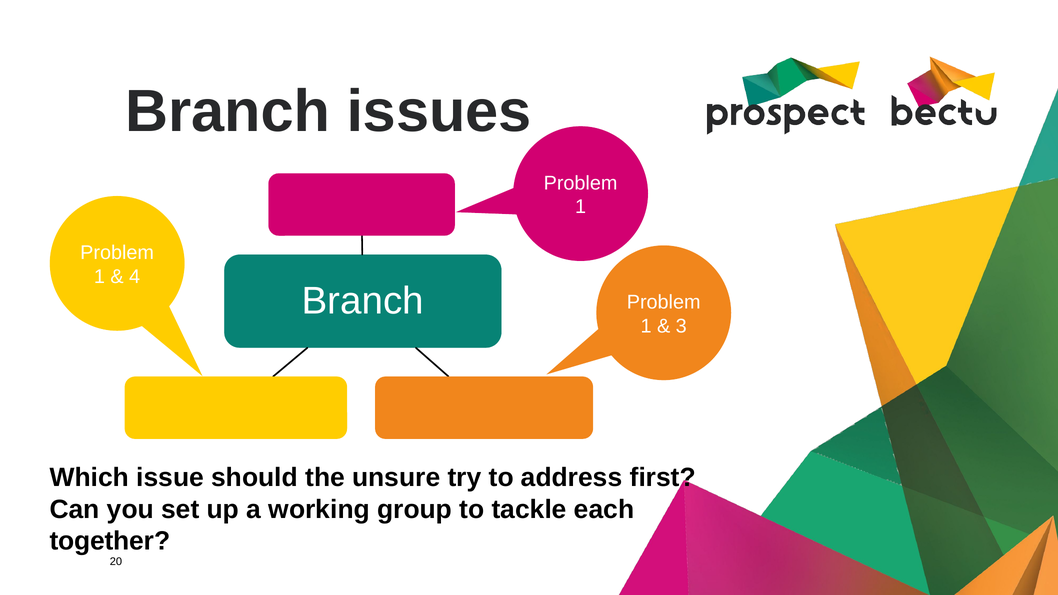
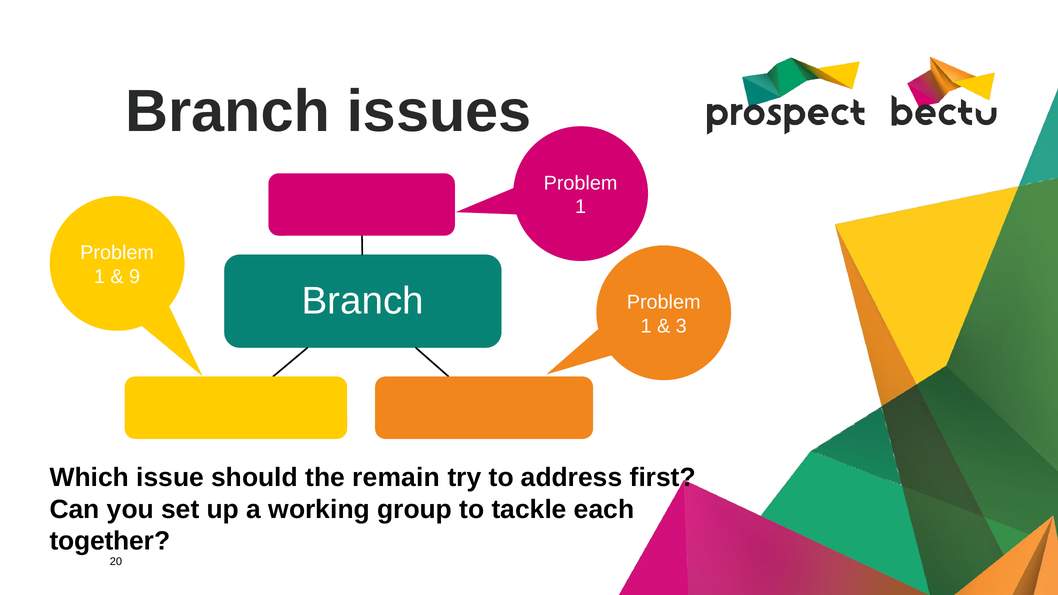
4: 4 -> 9
unsure: unsure -> remain
